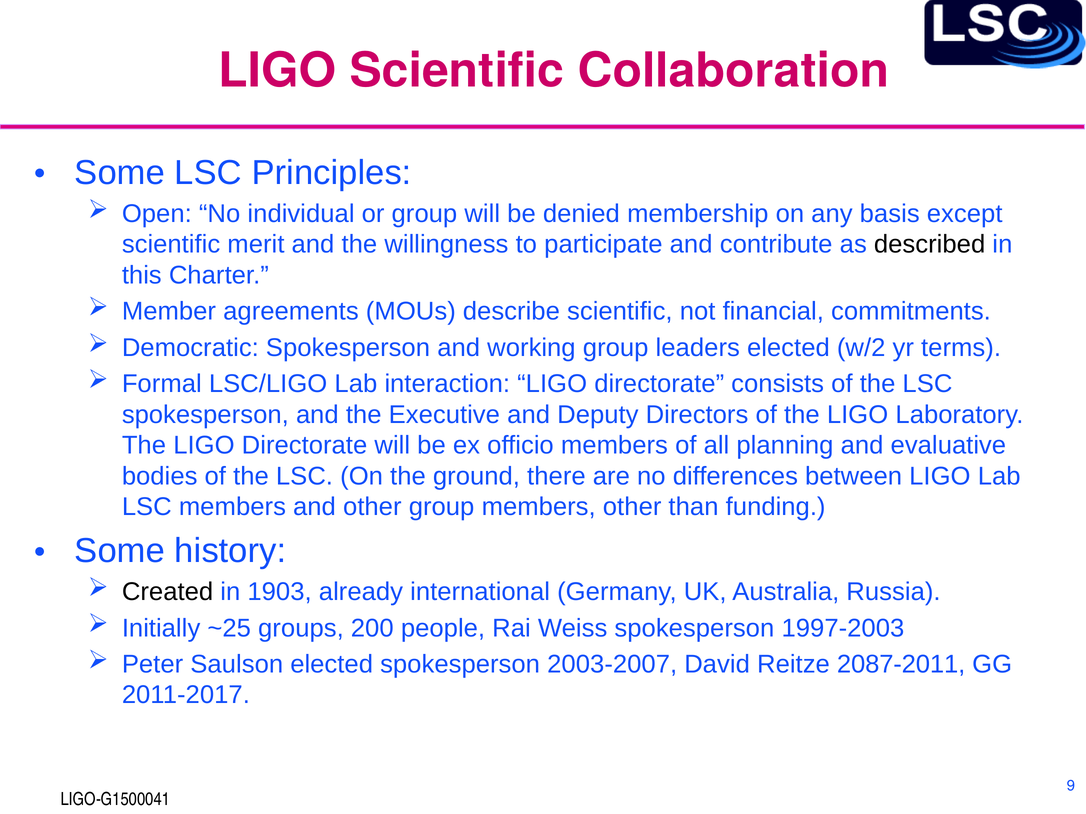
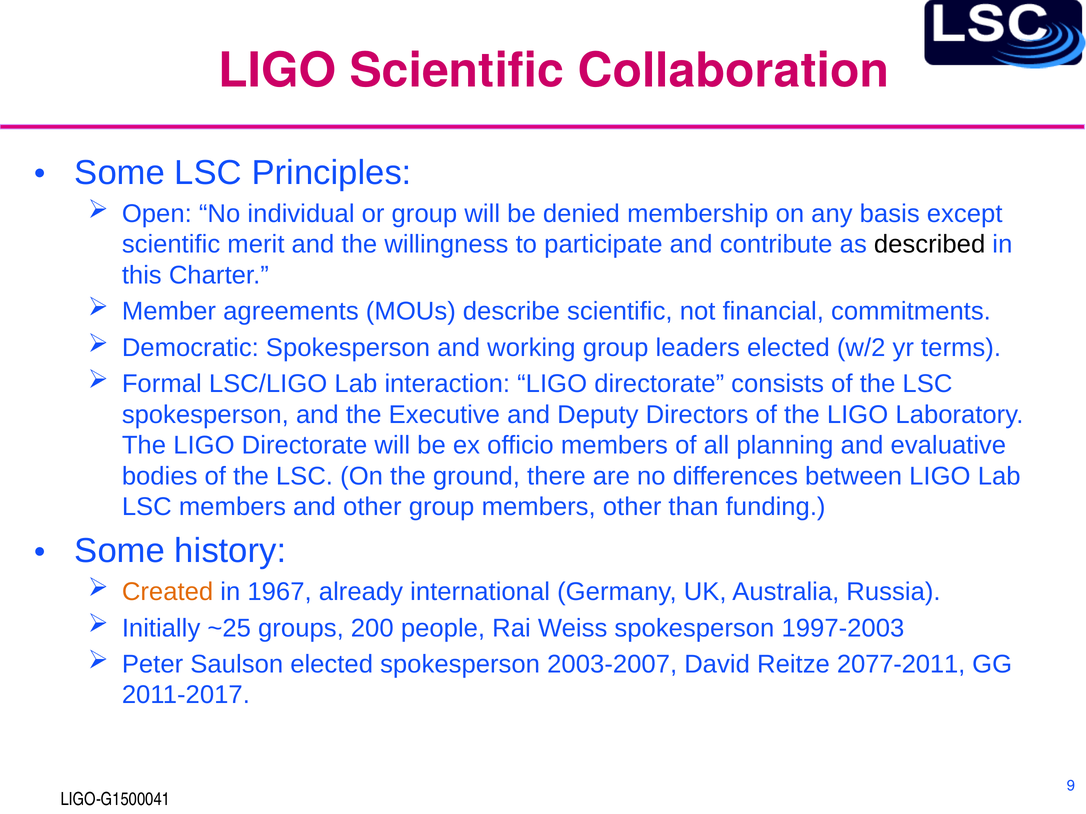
Created colour: black -> orange
1903: 1903 -> 1967
2087-2011: 2087-2011 -> 2077-2011
